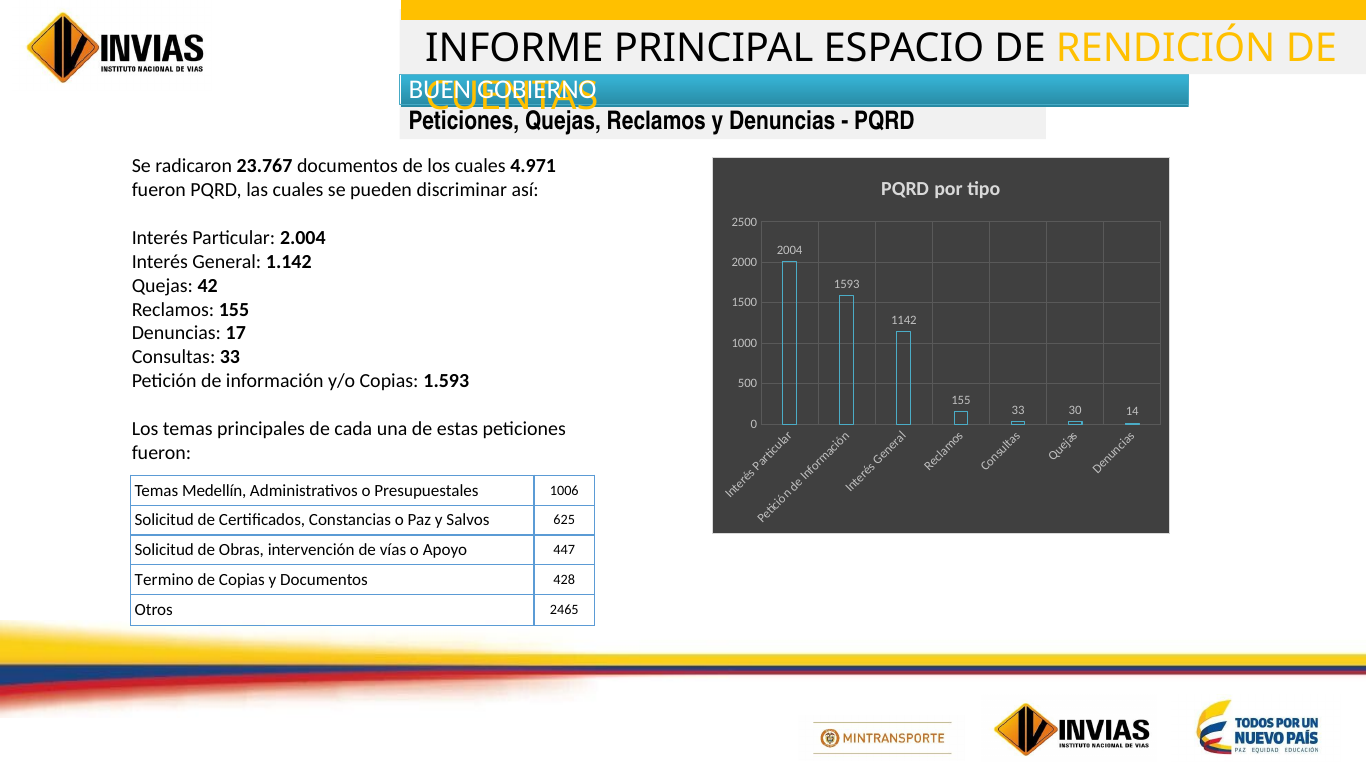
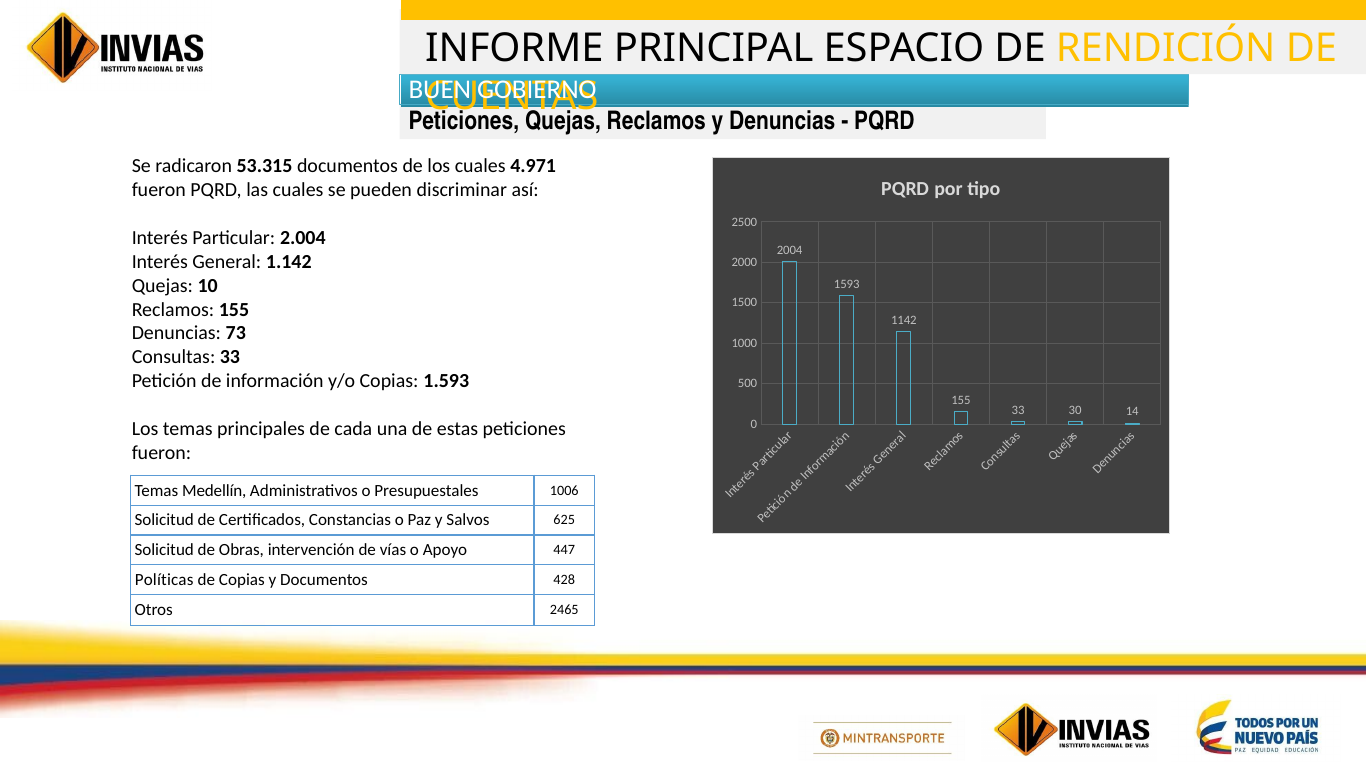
23.767: 23.767 -> 53.315
42: 42 -> 10
17: 17 -> 73
Termino: Termino -> Políticas
